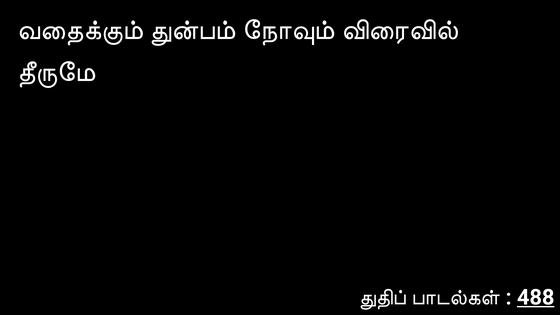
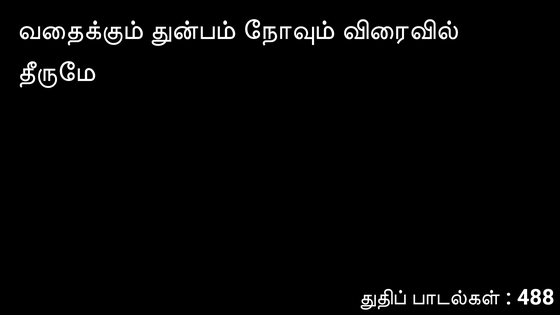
488 underline: present -> none
